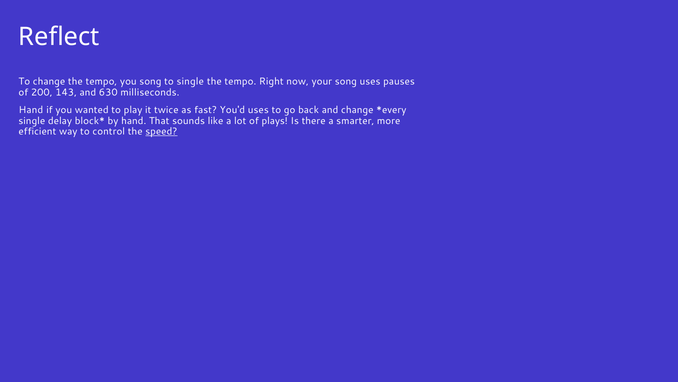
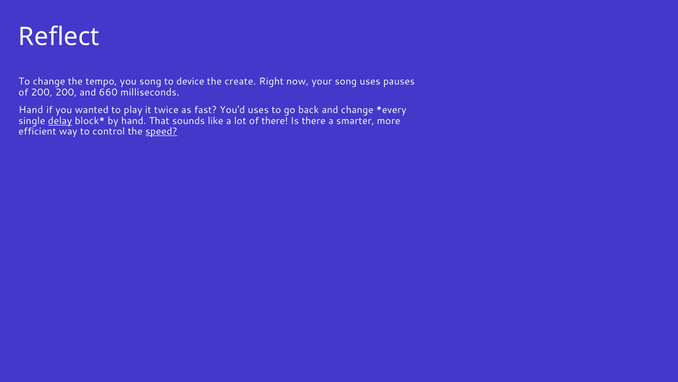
to single: single -> device
tempo at (240, 82): tempo -> create
200 143: 143 -> 200
630: 630 -> 660
delay underline: none -> present
of plays: plays -> there
